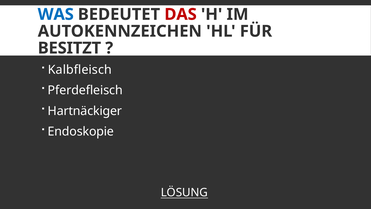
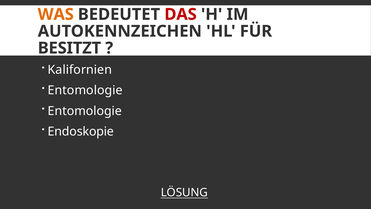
WAS colour: blue -> orange
Kalbfleisch: Kalbfleisch -> Kalifornien
Pferdefleisch at (85, 90): Pferdefleisch -> Entomologie
Hartnäckiger at (85, 111): Hartnäckiger -> Entomologie
